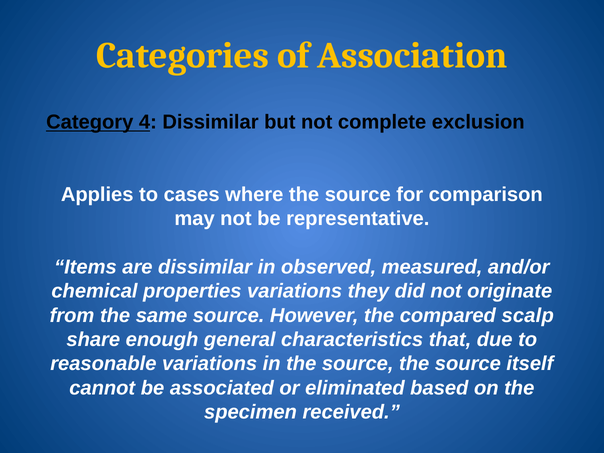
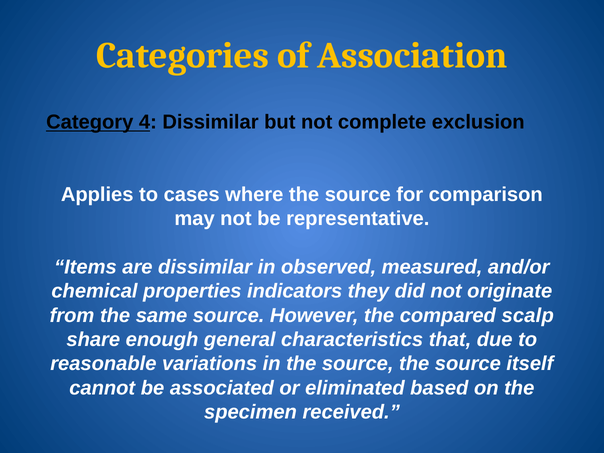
properties variations: variations -> indicators
